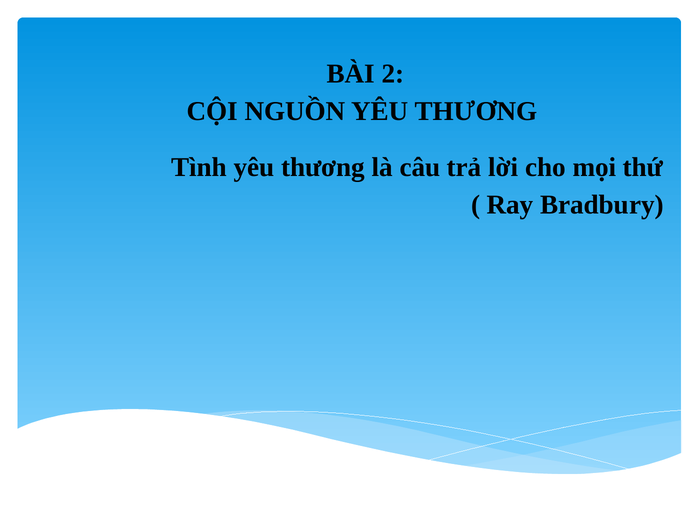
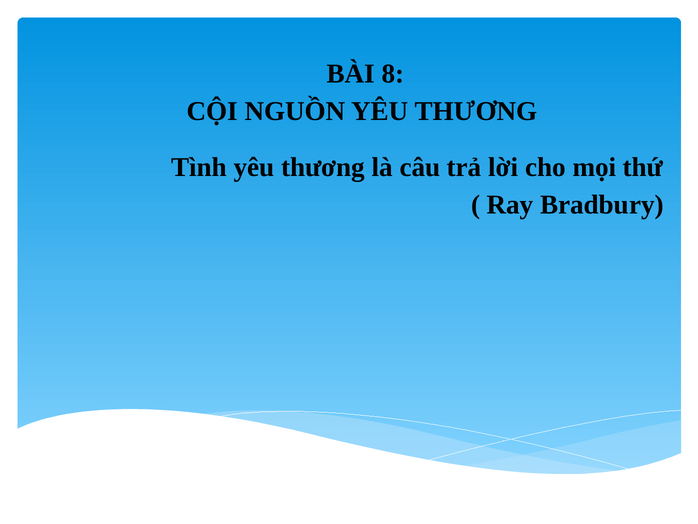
2: 2 -> 8
